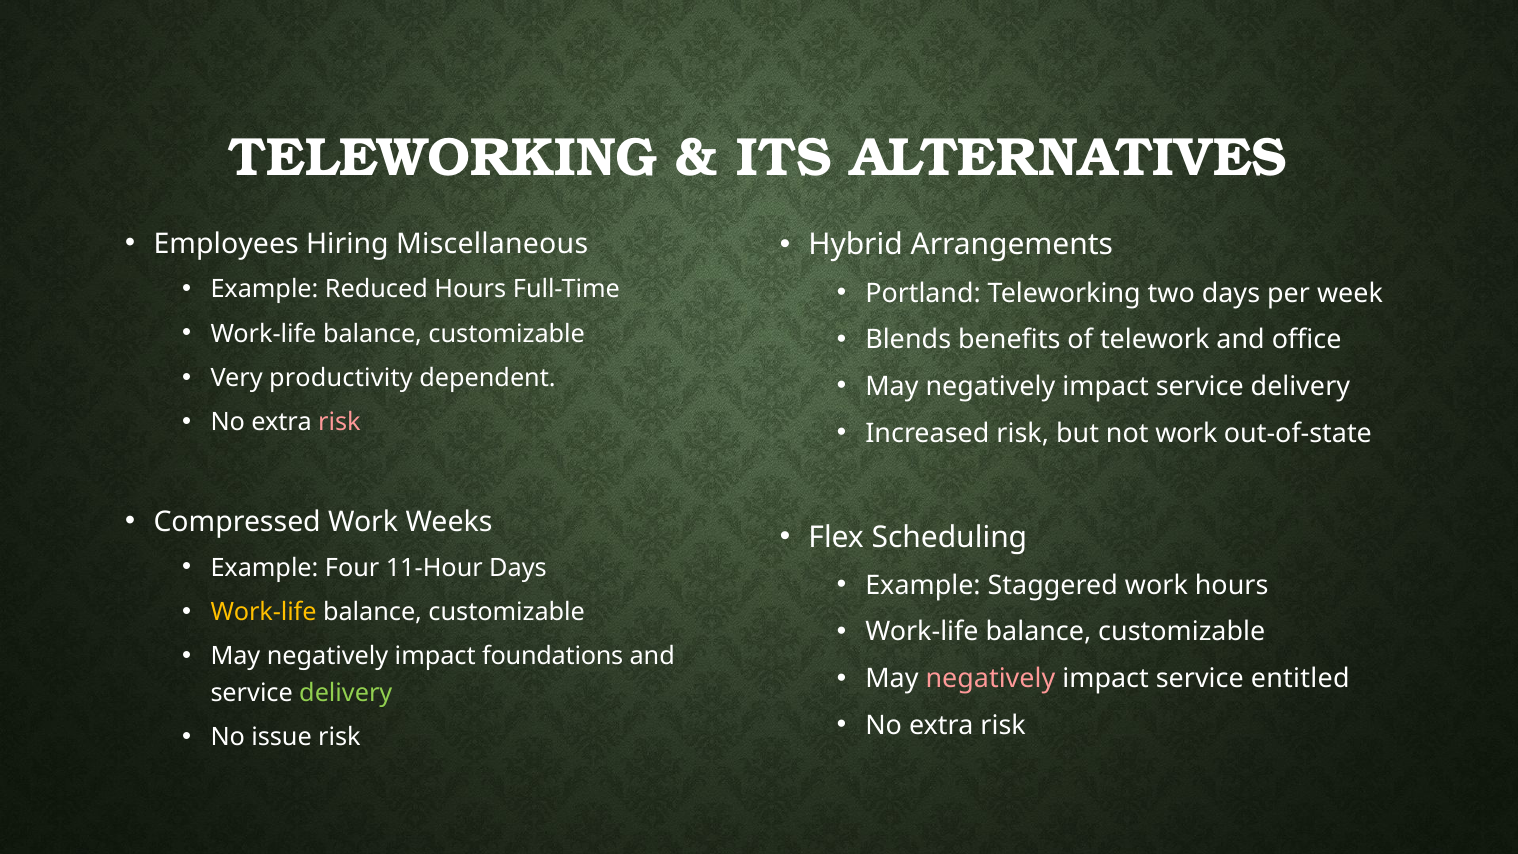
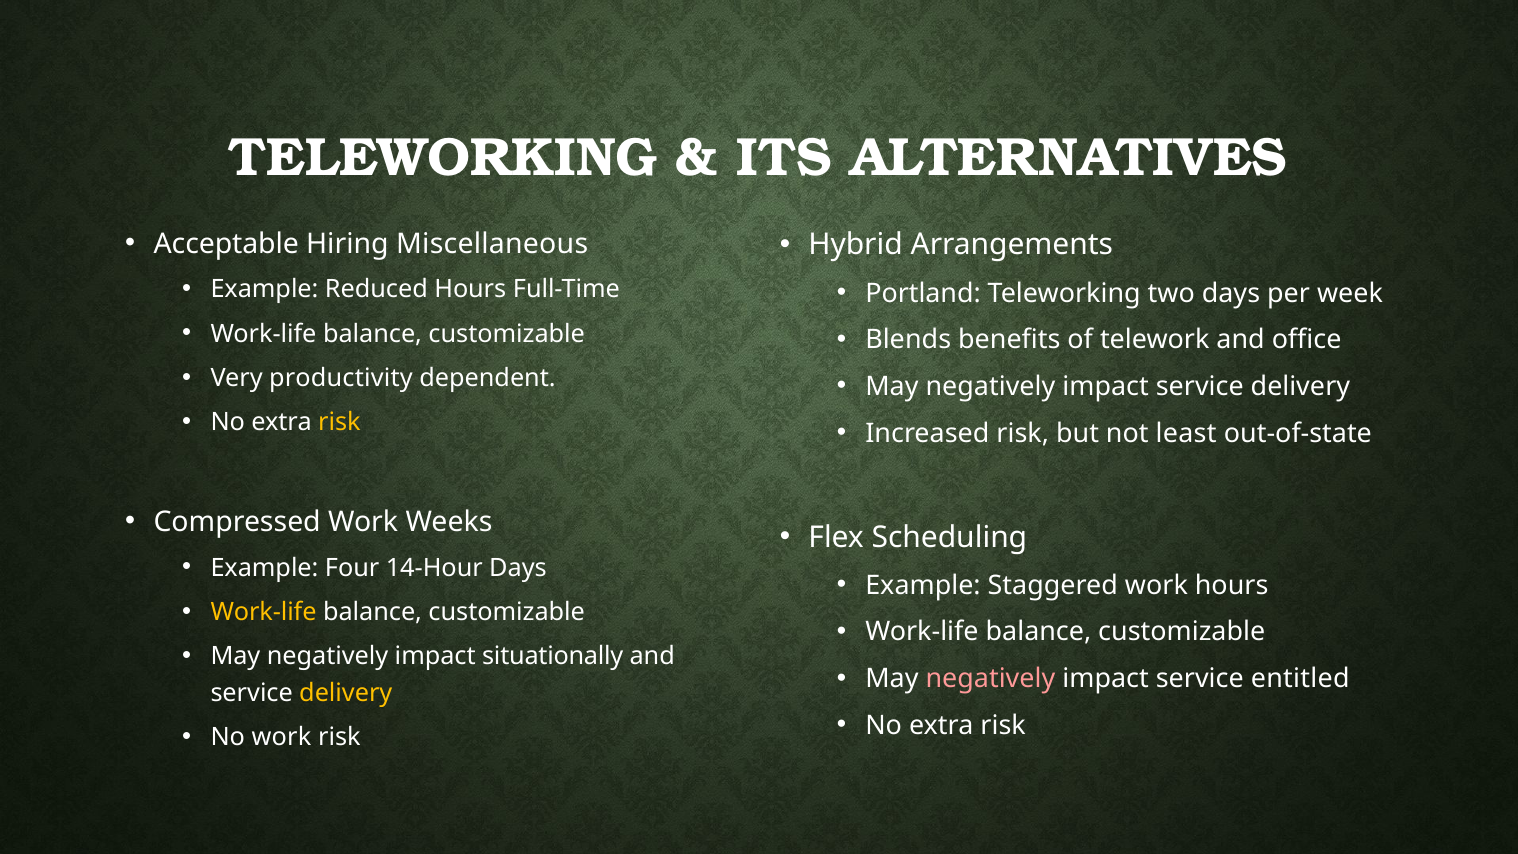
Employees: Employees -> Acceptable
risk at (339, 422) colour: pink -> yellow
not work: work -> least
11-Hour: 11-Hour -> 14-Hour
foundations: foundations -> situationally
delivery at (346, 693) colour: light green -> yellow
No issue: issue -> work
